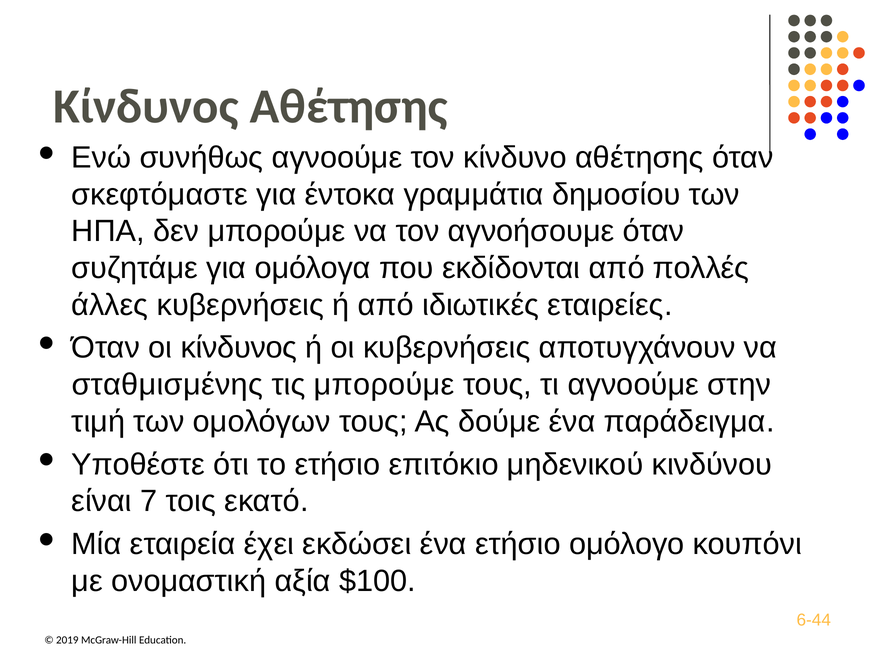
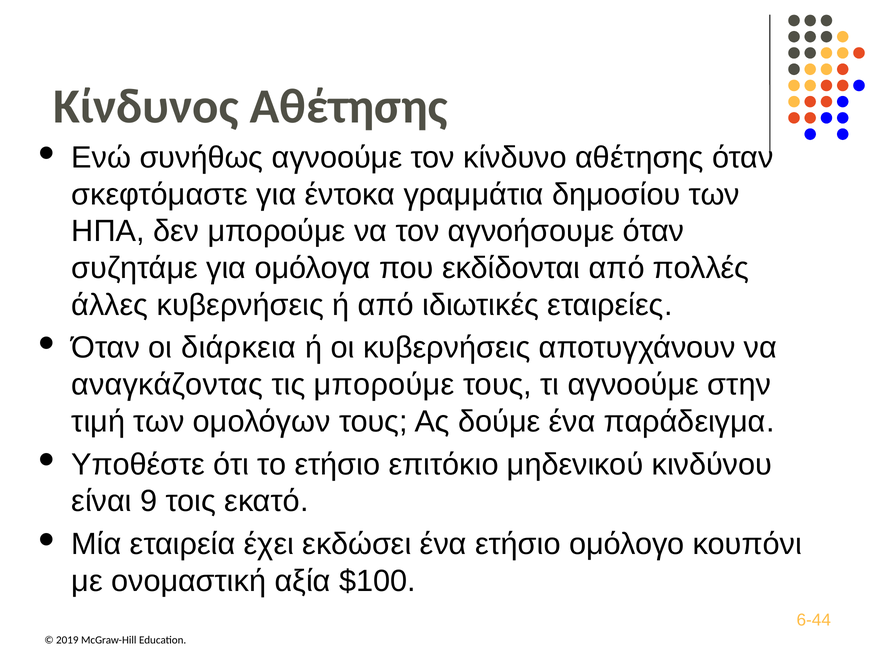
οι κίνδυνος: κίνδυνος -> διάρκεια
σταθμισμένης: σταθμισμένης -> αναγκάζοντας
7: 7 -> 9
